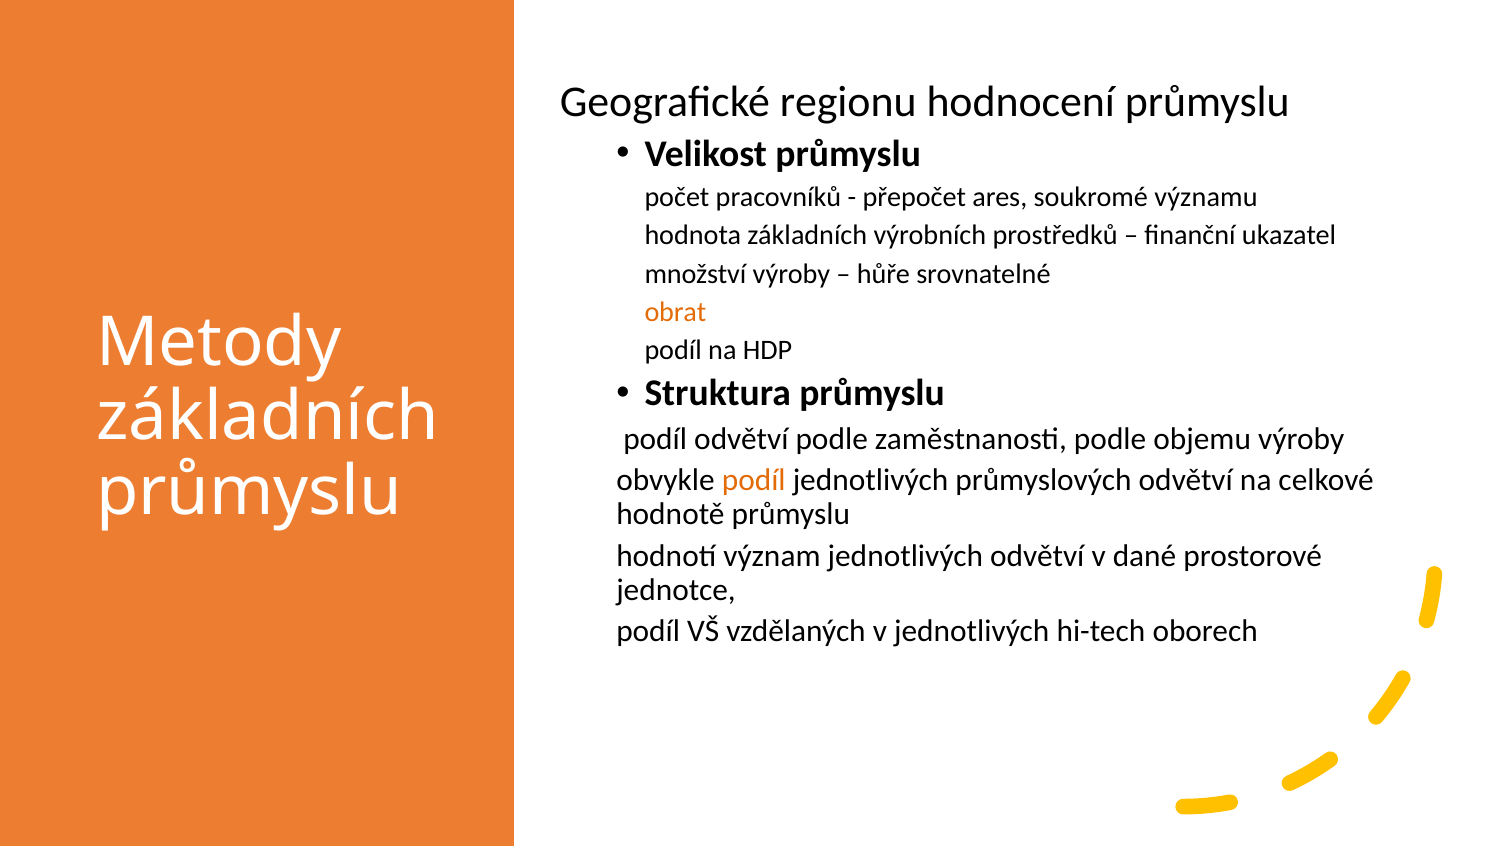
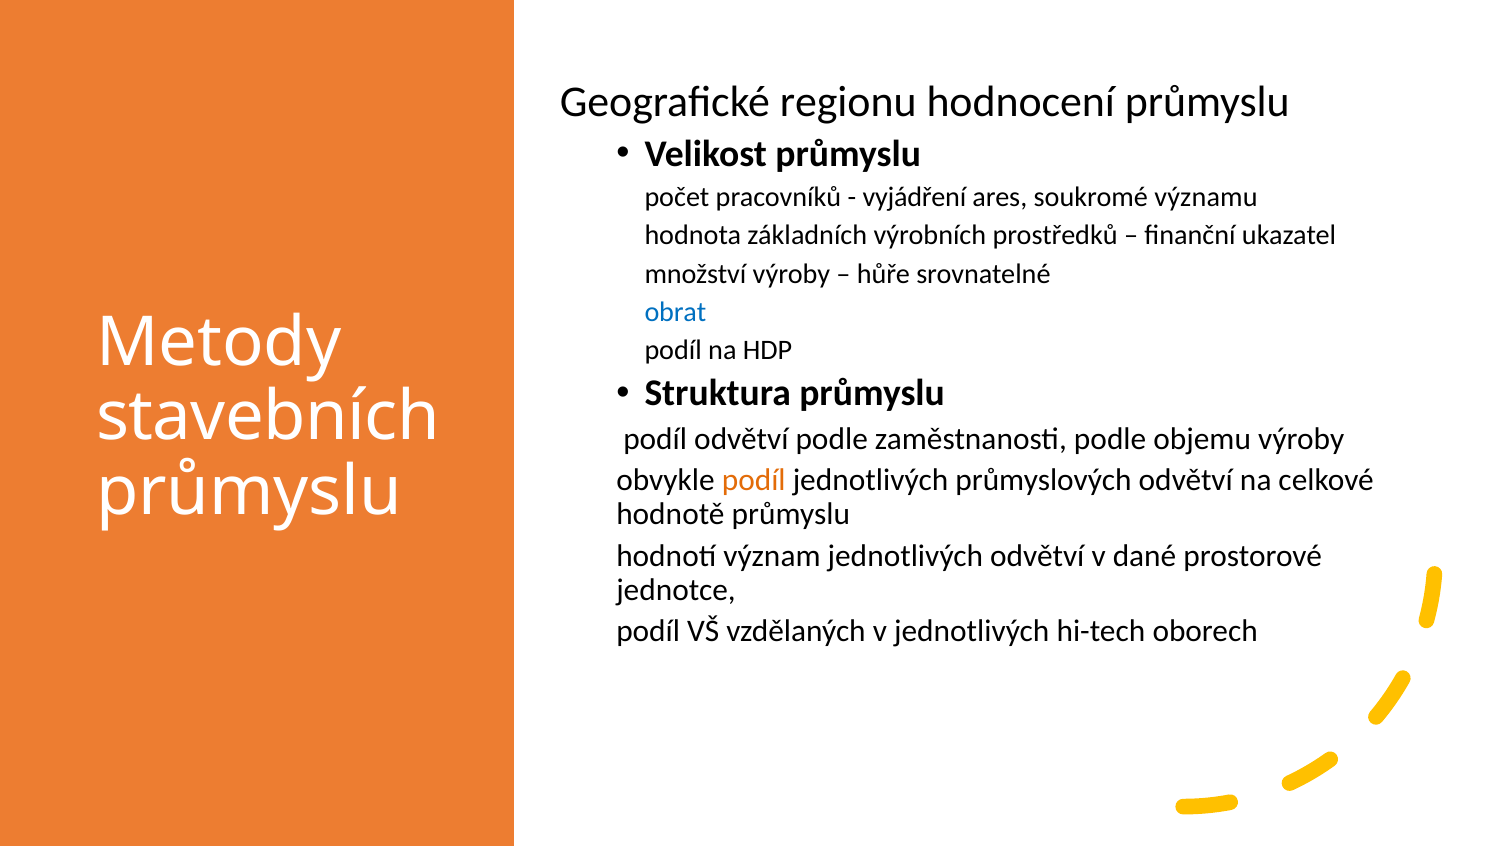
přepočet: přepočet -> vyjádření
obrat colour: orange -> blue
základních at (268, 417): základních -> stavebních
